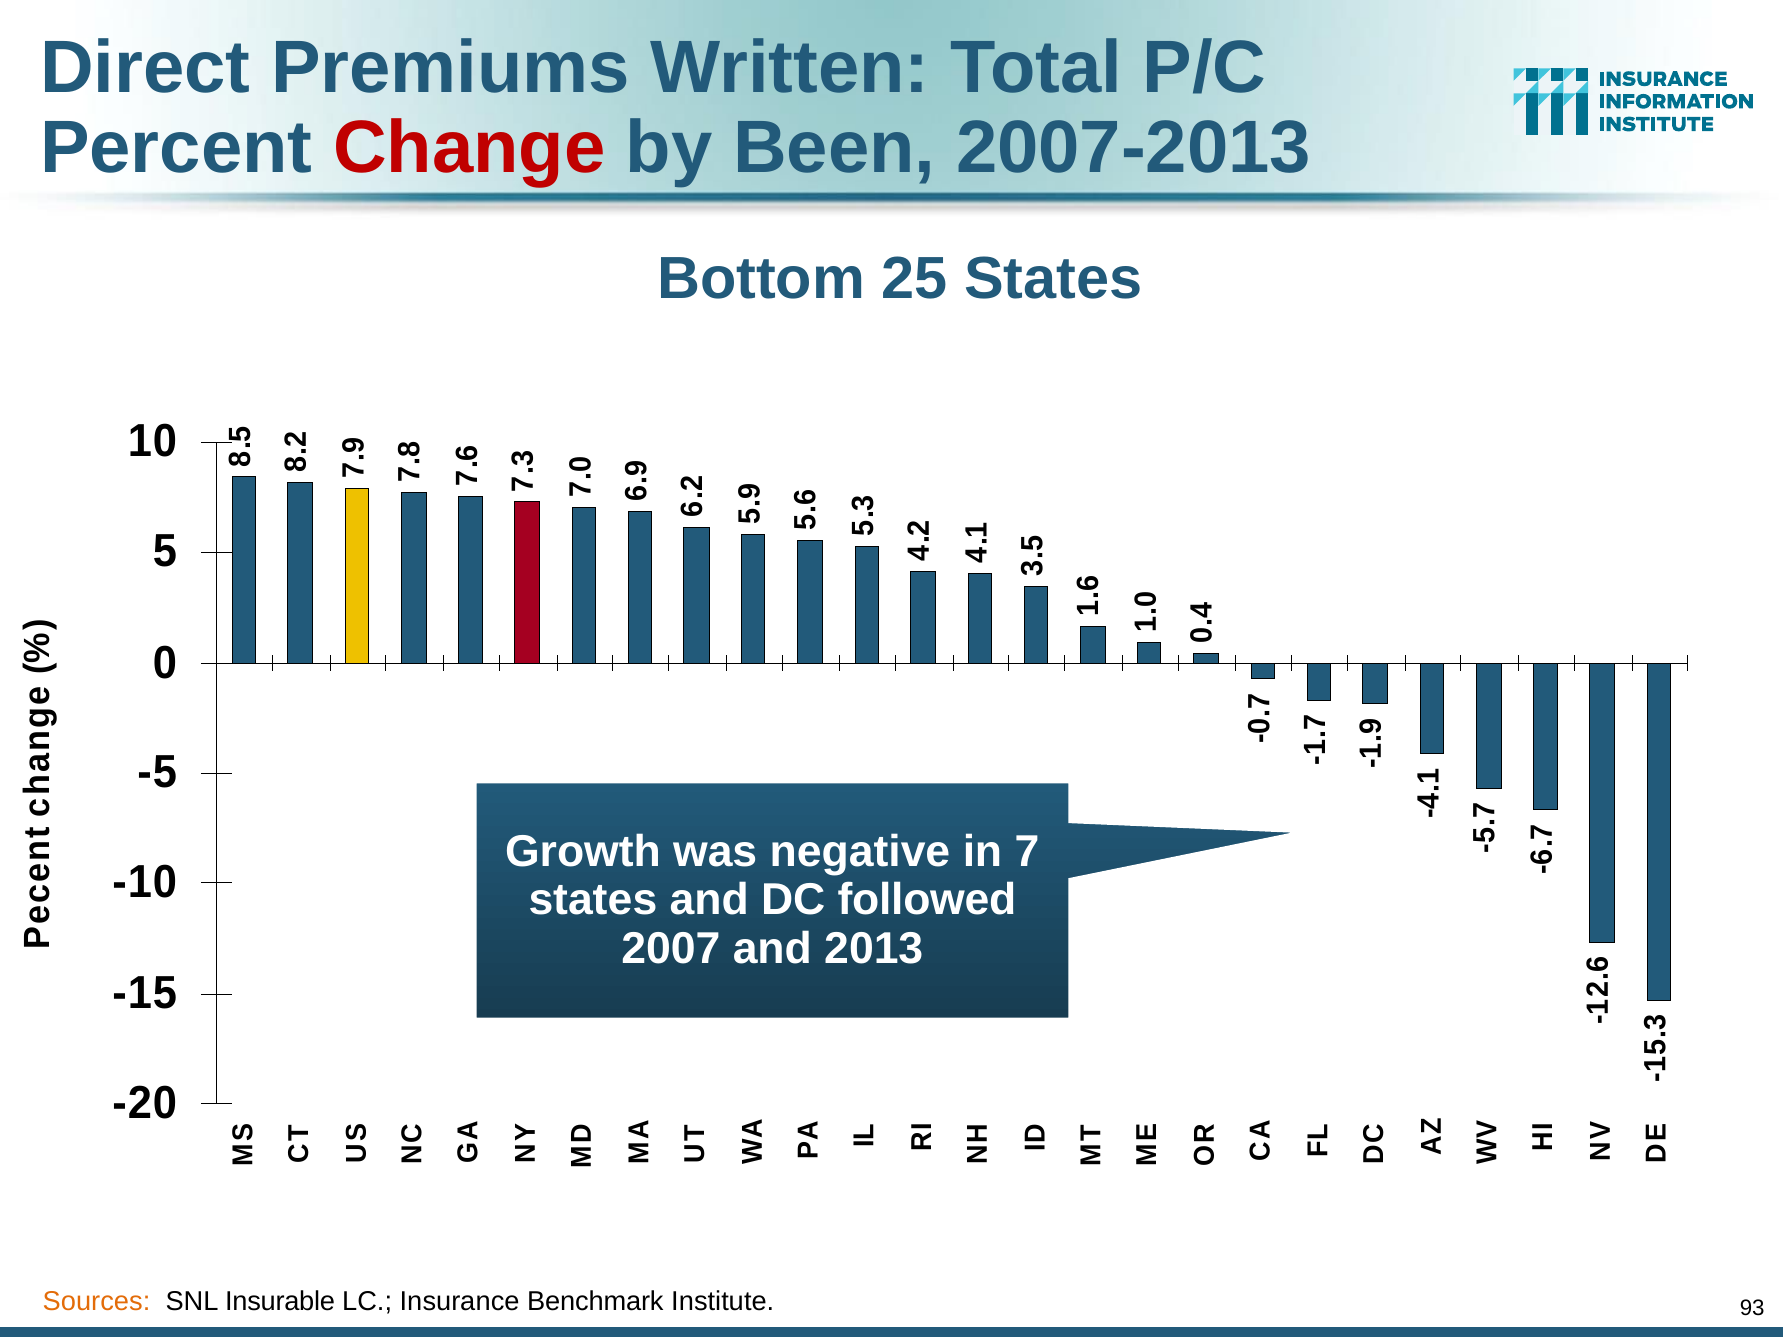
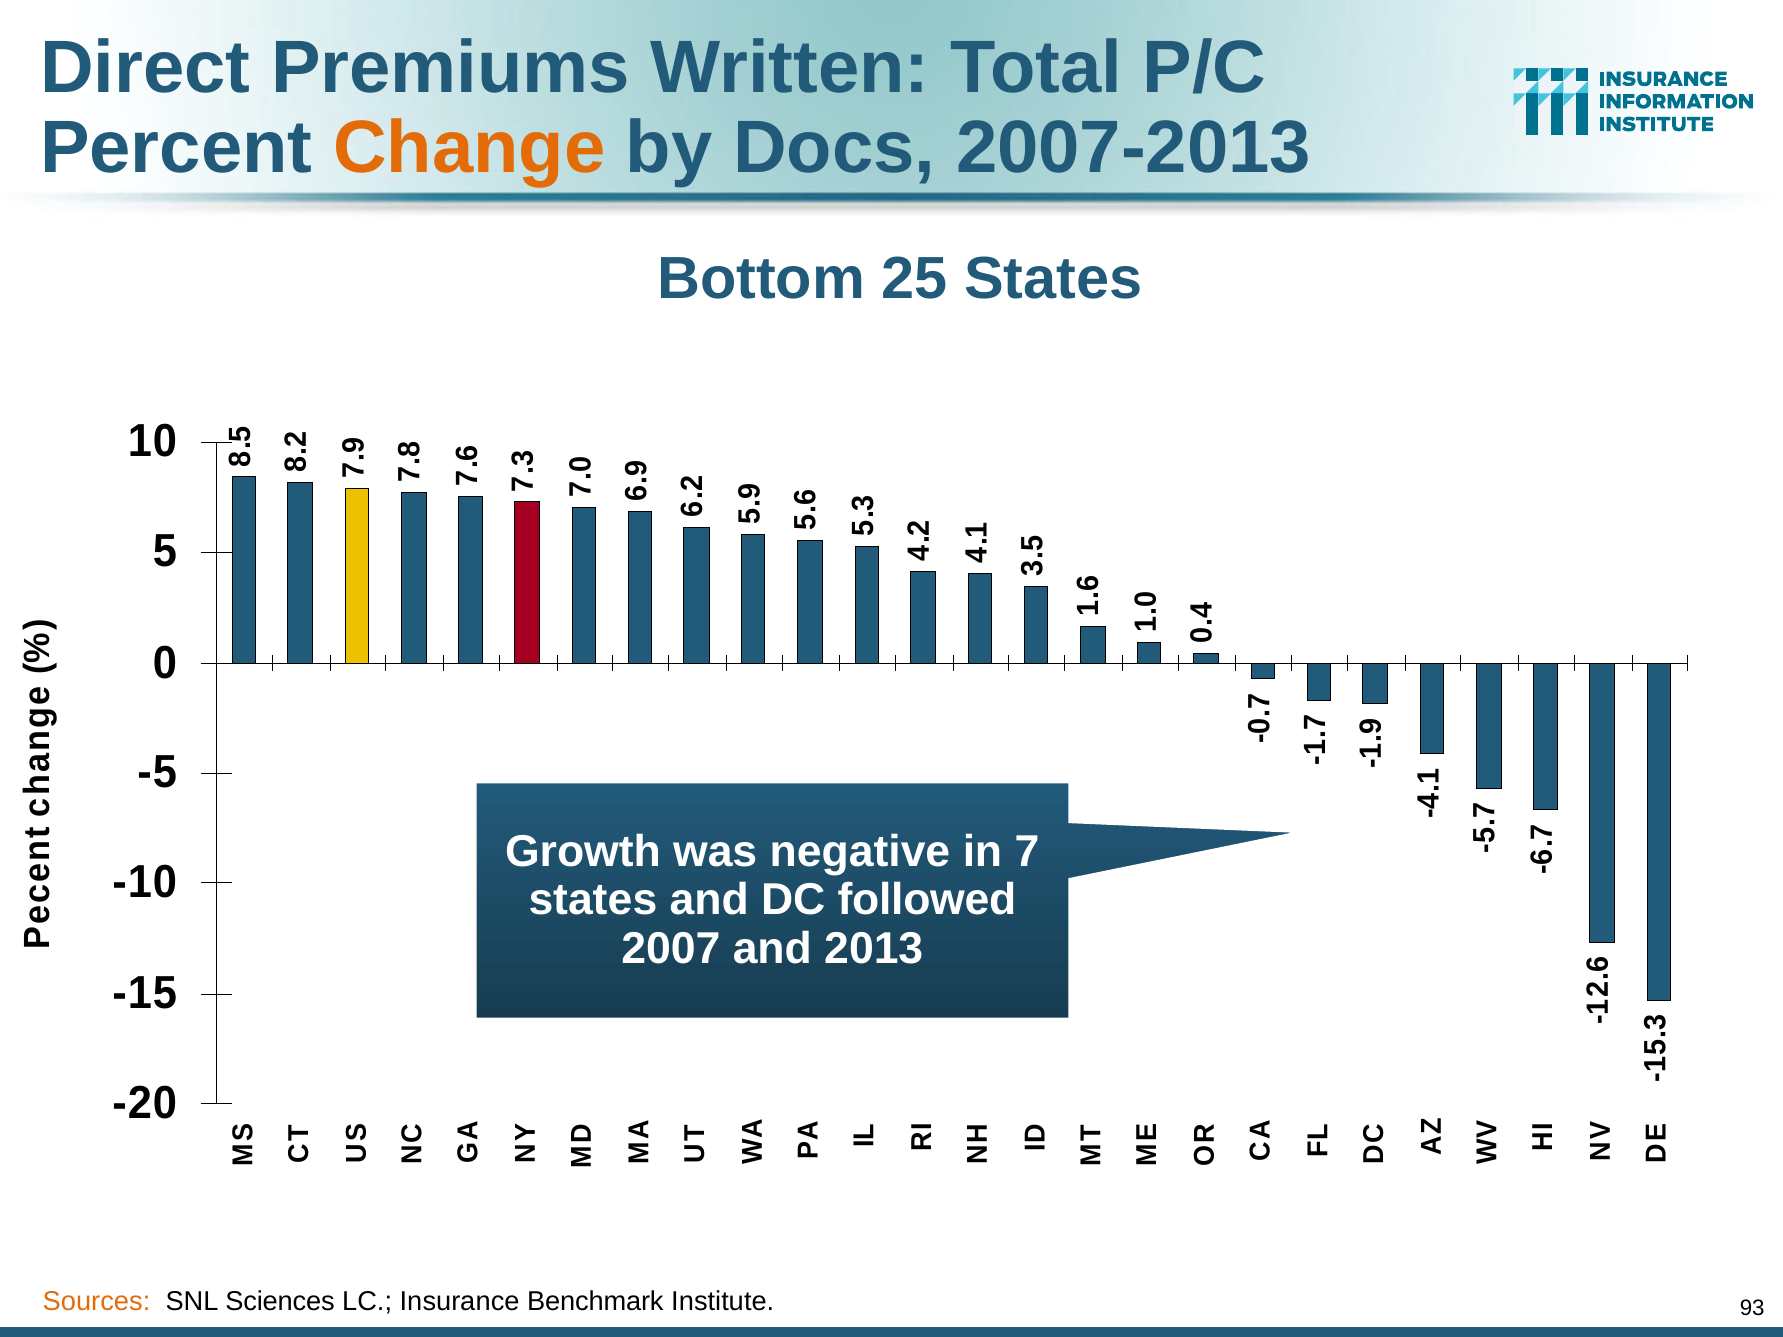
Change colour: red -> orange
Been: Been -> Docs
Insurable: Insurable -> Sciences
